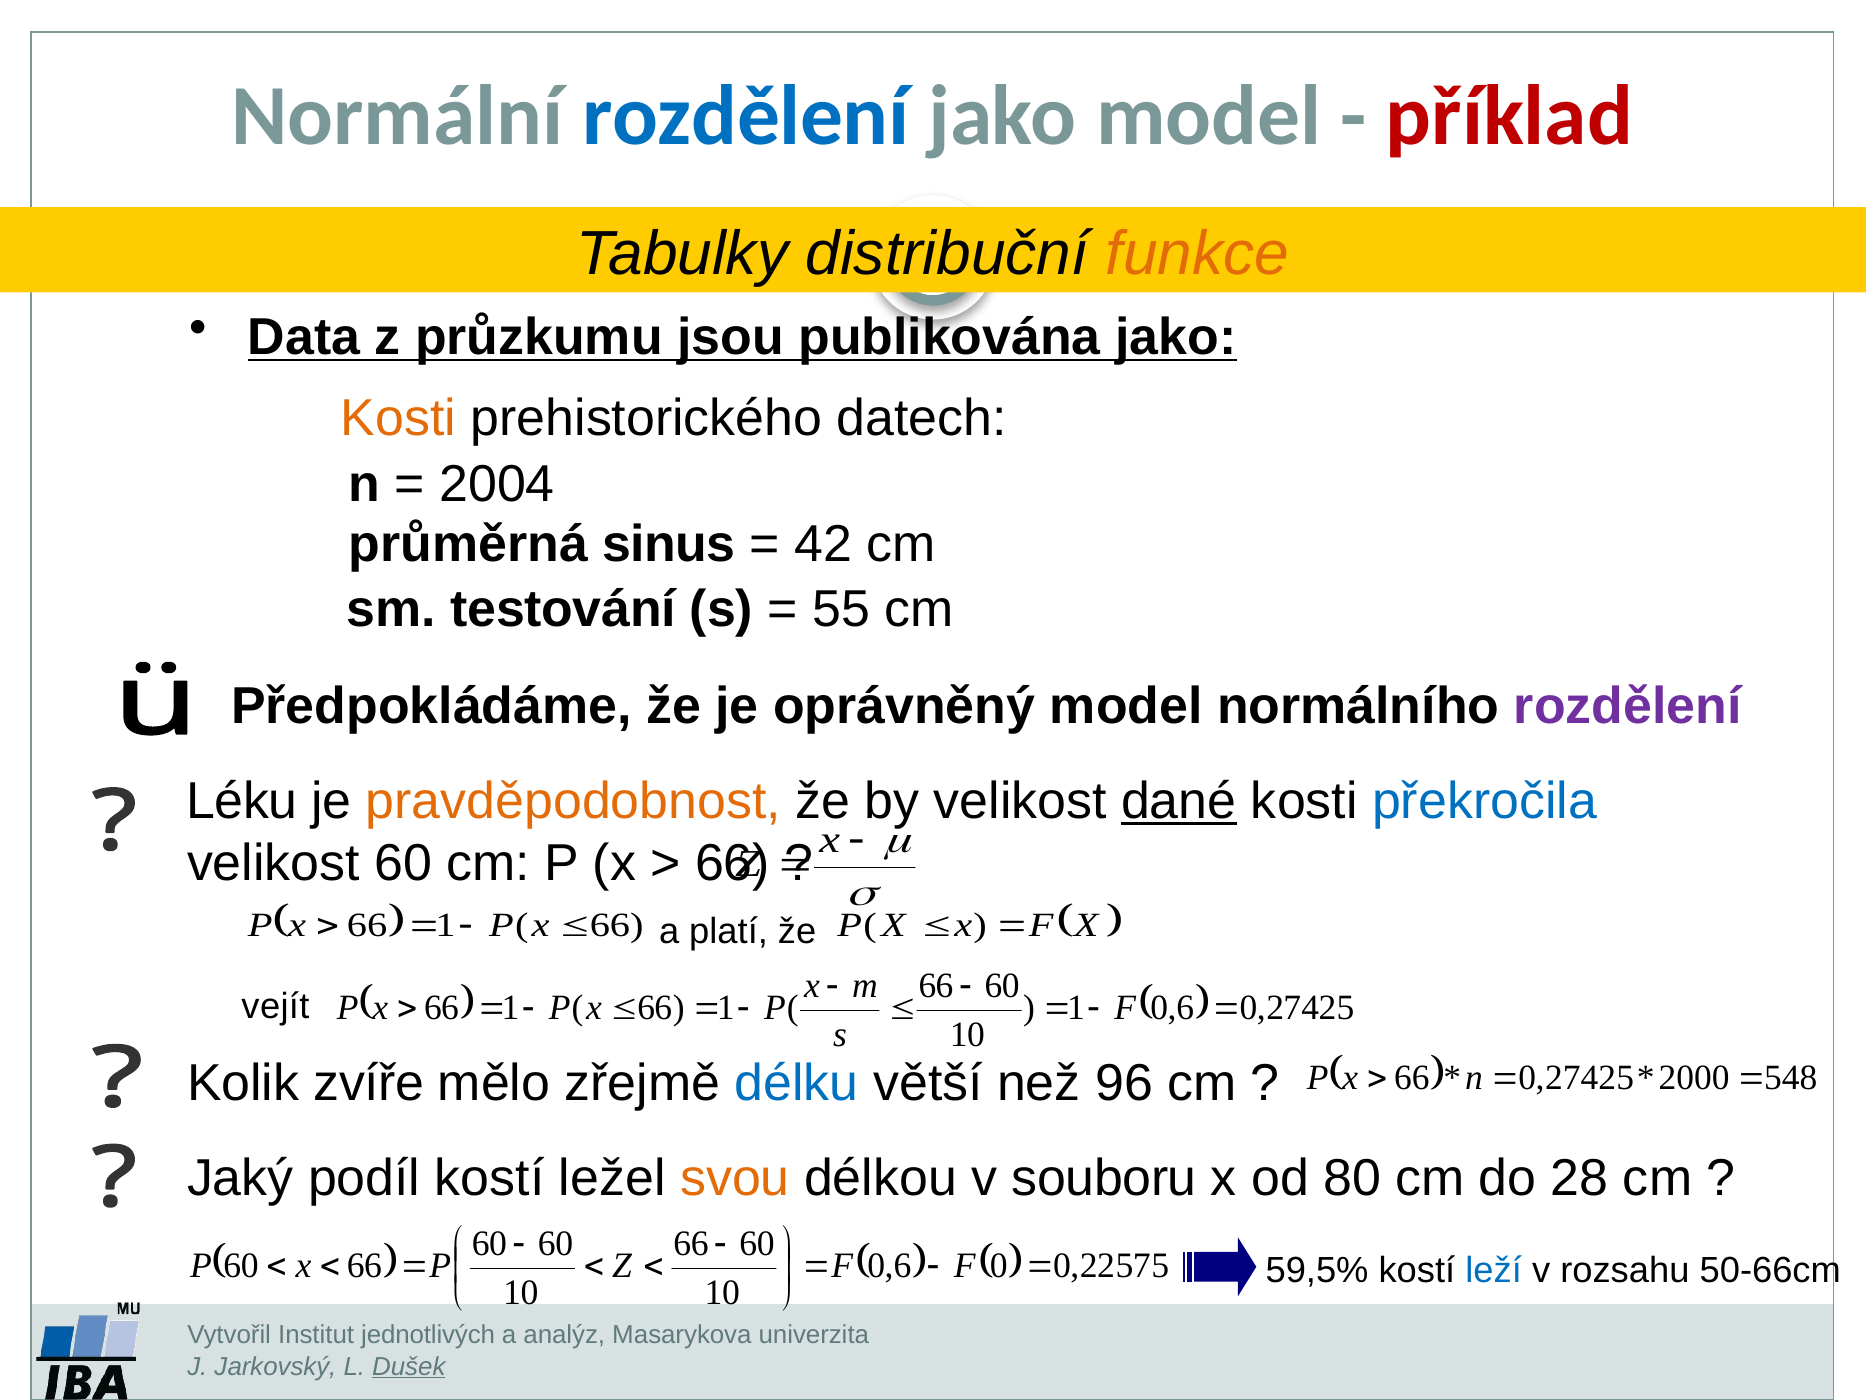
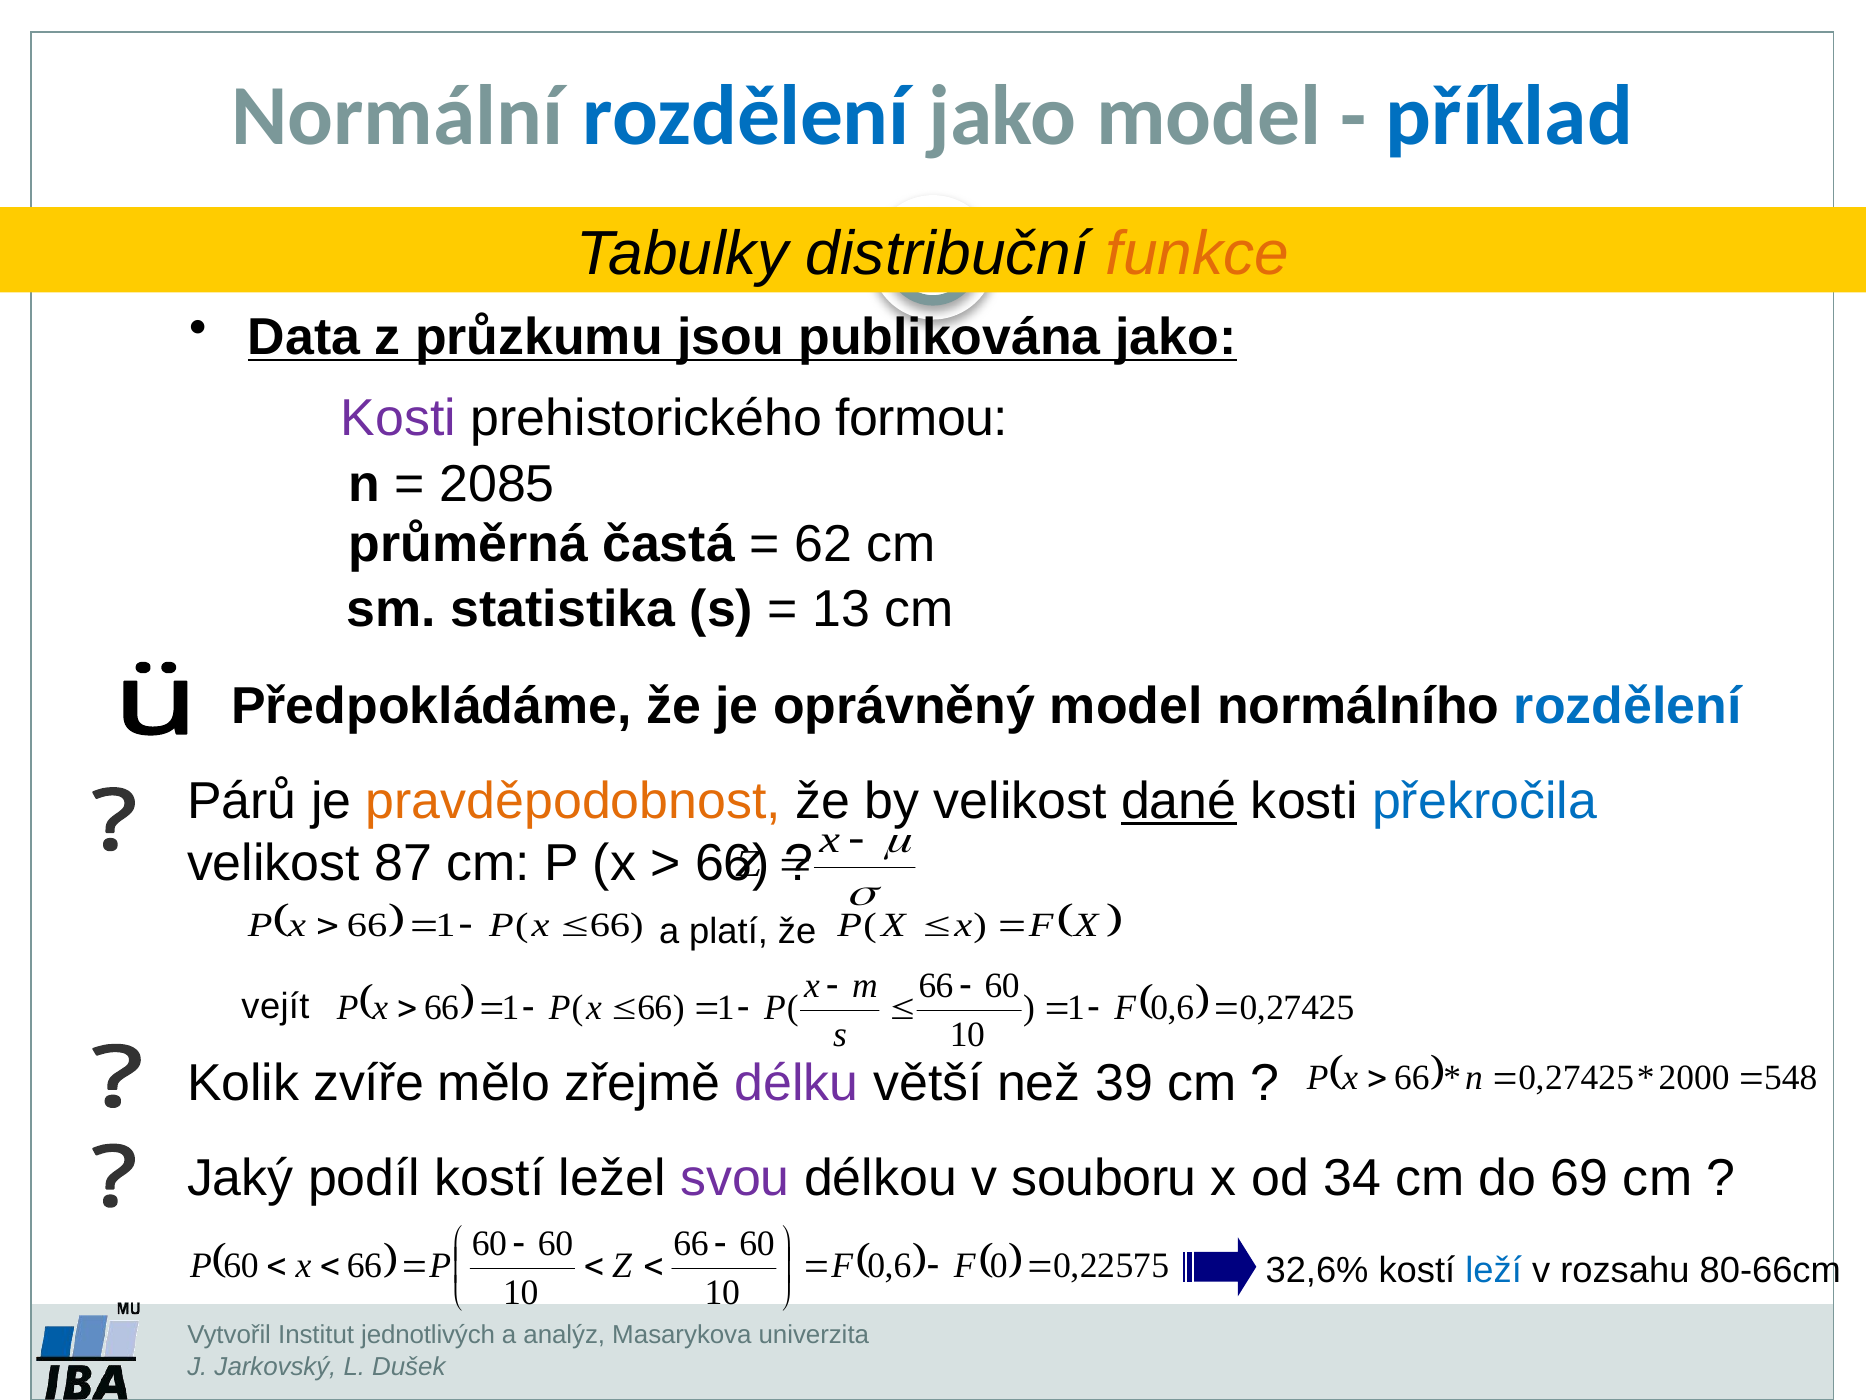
příklad colour: red -> blue
Kosti at (399, 419) colour: orange -> purple
datech: datech -> formou
2004: 2004 -> 2085
sinus: sinus -> častá
42: 42 -> 62
testování: testování -> statistika
55: 55 -> 13
rozdělení at (1628, 706) colour: purple -> blue
Léku: Léku -> Párů
velikost 60: 60 -> 87
délku colour: blue -> purple
96: 96 -> 39
svou colour: orange -> purple
80: 80 -> 34
28: 28 -> 69
59,5%: 59,5% -> 32,6%
50-66cm: 50-66cm -> 80-66cm
Dušek underline: present -> none
